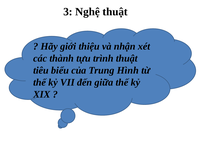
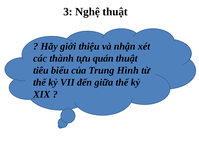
trình: trình -> quán
